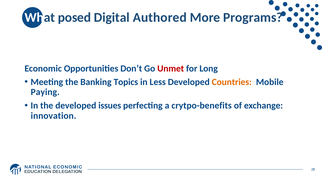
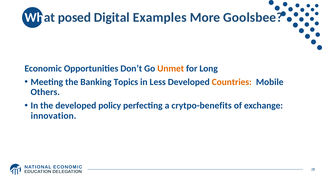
Authored: Authored -> Examples
Programs: Programs -> Goolsbee
Unmet colour: red -> orange
Paying: Paying -> Others
issues: issues -> policy
